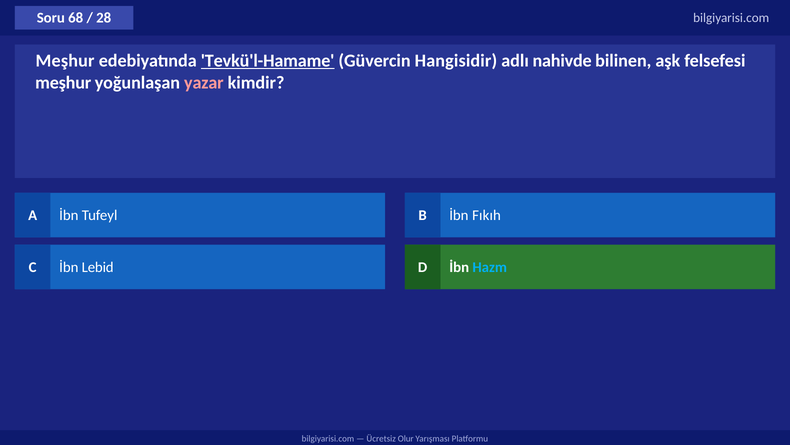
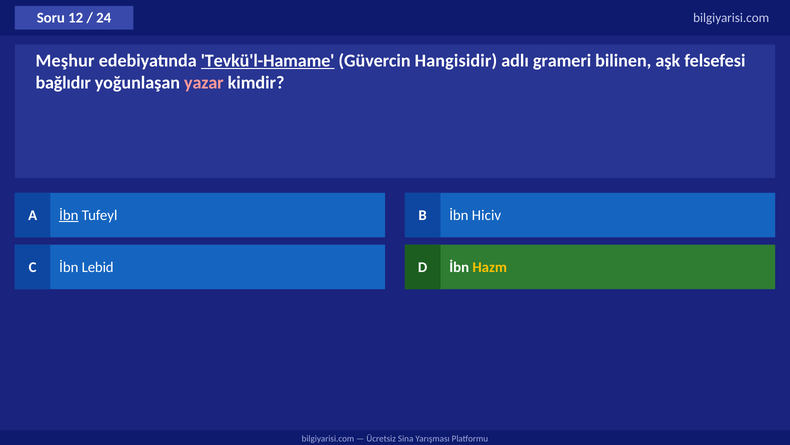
68: 68 -> 12
28: 28 -> 24
nahivde: nahivde -> grameri
meşhur at (63, 83): meşhur -> bağlıdır
İbn at (69, 215) underline: none -> present
Fıkıh: Fıkıh -> Hiciv
Hazm colour: light blue -> yellow
Olur: Olur -> Sina
